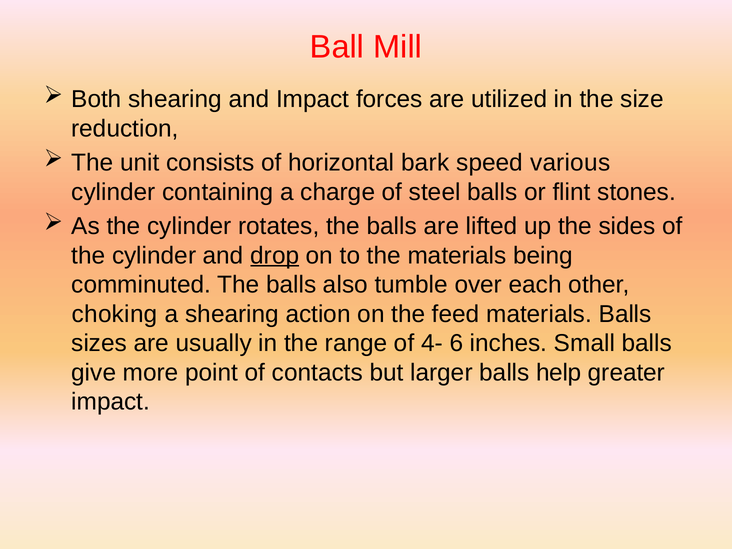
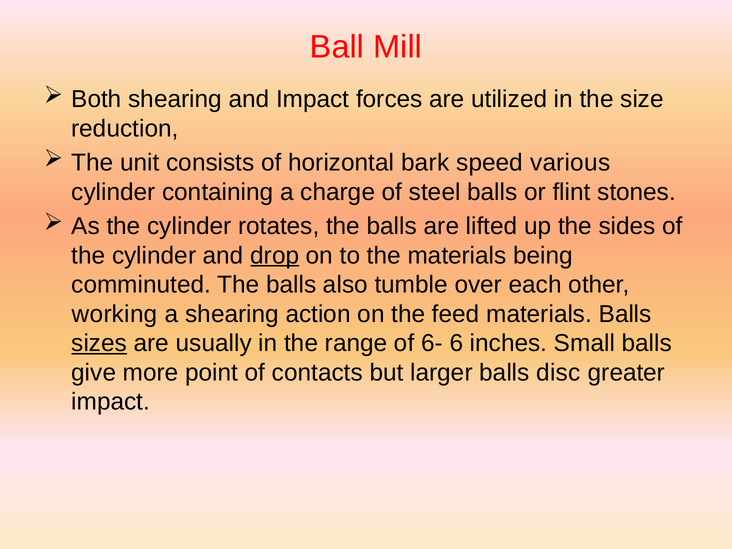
choking: choking -> working
sizes underline: none -> present
4-: 4- -> 6-
help: help -> disc
